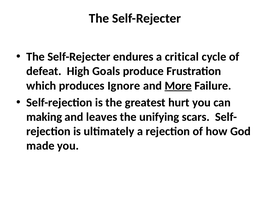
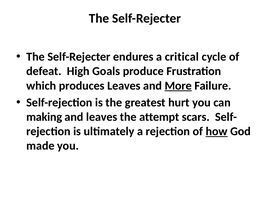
produces Ignore: Ignore -> Leaves
unifying: unifying -> attempt
how underline: none -> present
